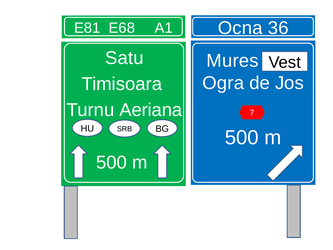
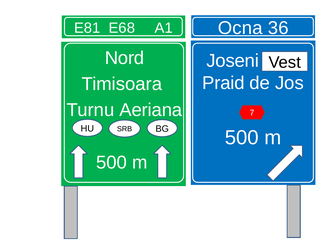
Satu: Satu -> Nord
Mures: Mures -> Joseni
Ogra: Ogra -> Praid
